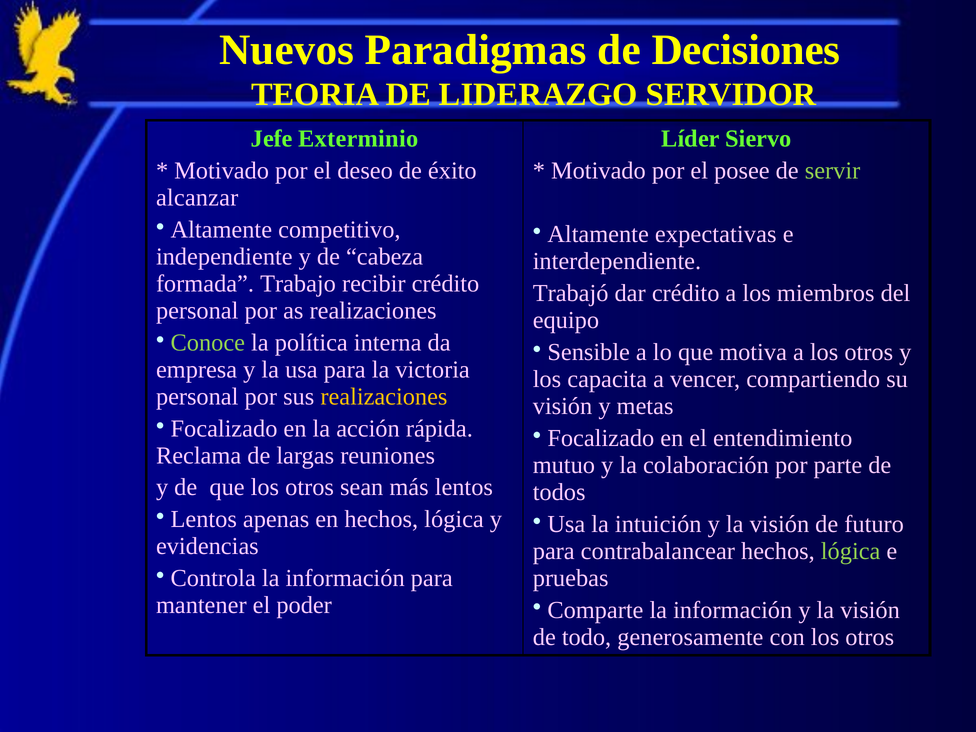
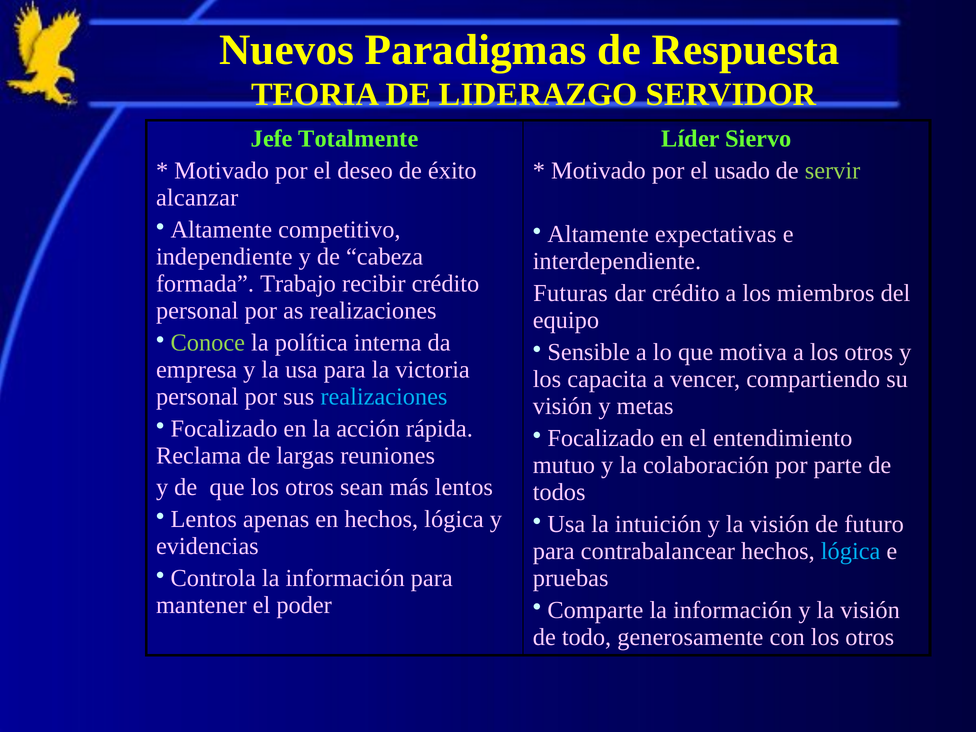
Decisiones: Decisiones -> Respuesta
Exterminio: Exterminio -> Totalmente
posee: posee -> usado
Trabajó: Trabajó -> Futuras
realizaciones at (384, 397) colour: yellow -> light blue
lógica at (851, 551) colour: light green -> light blue
